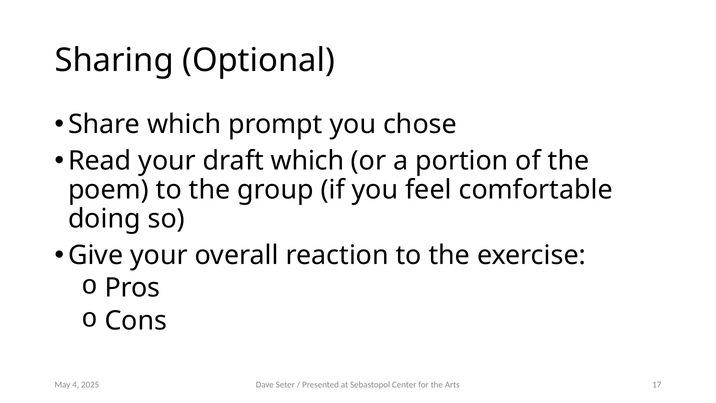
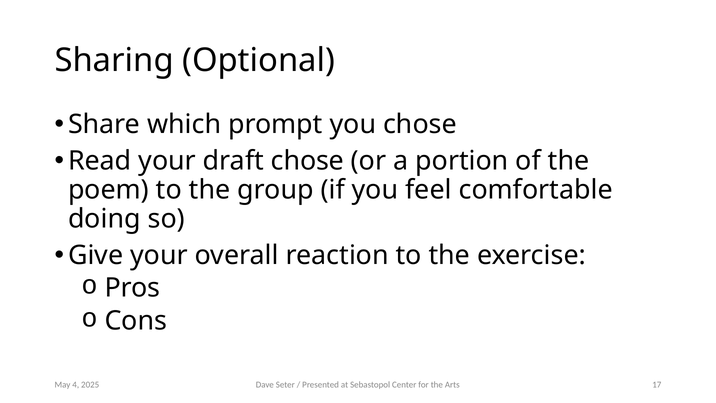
draft which: which -> chose
